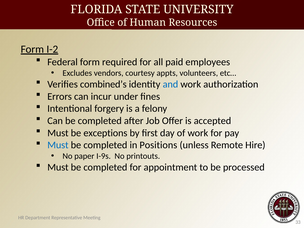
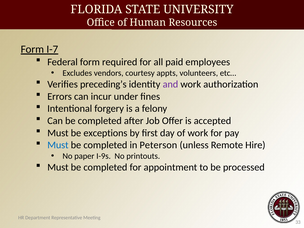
I-2: I-2 -> I-7
combined’s: combined’s -> preceding’s
and colour: blue -> purple
Positions: Positions -> Peterson
